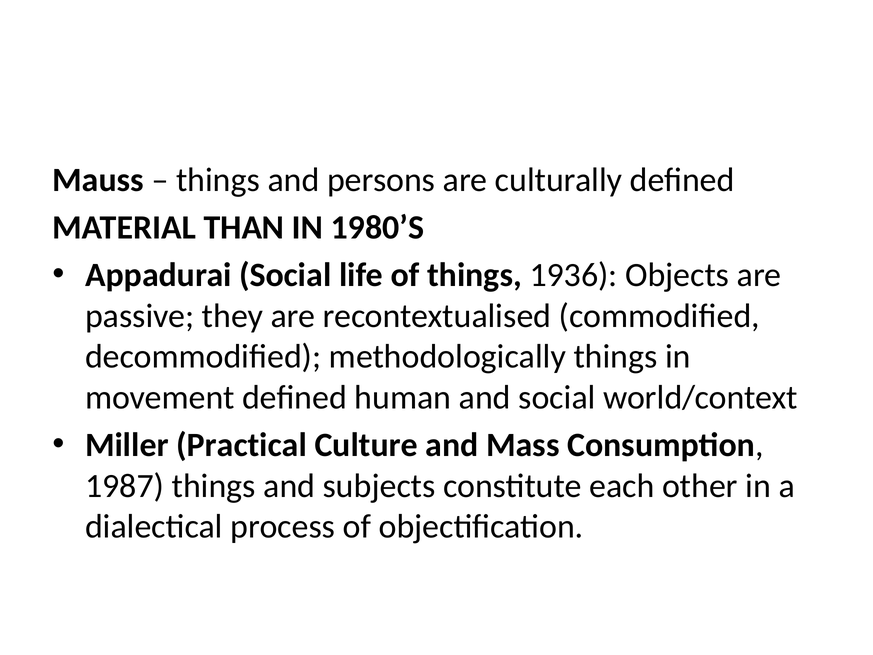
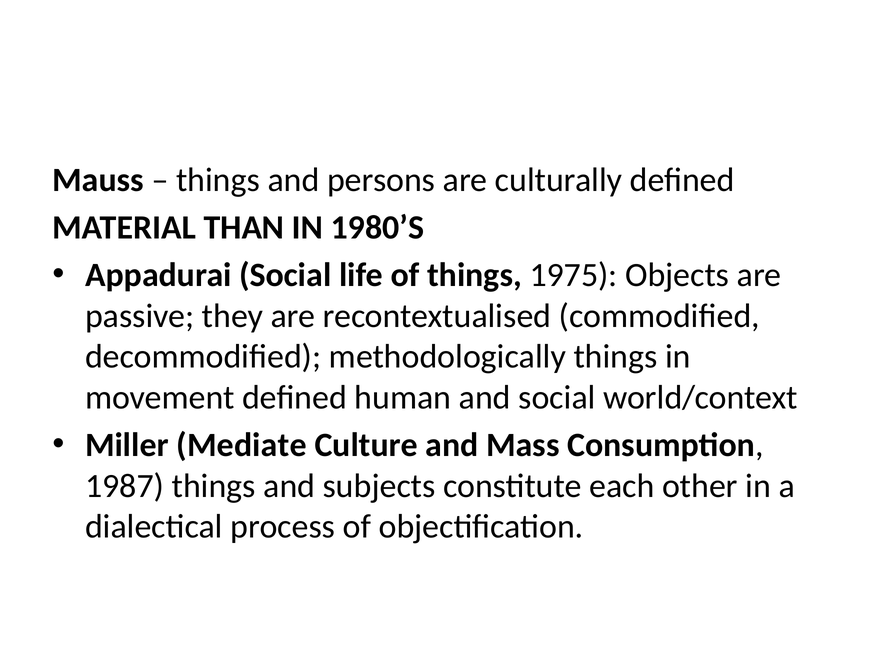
1936: 1936 -> 1975
Practical: Practical -> Mediate
